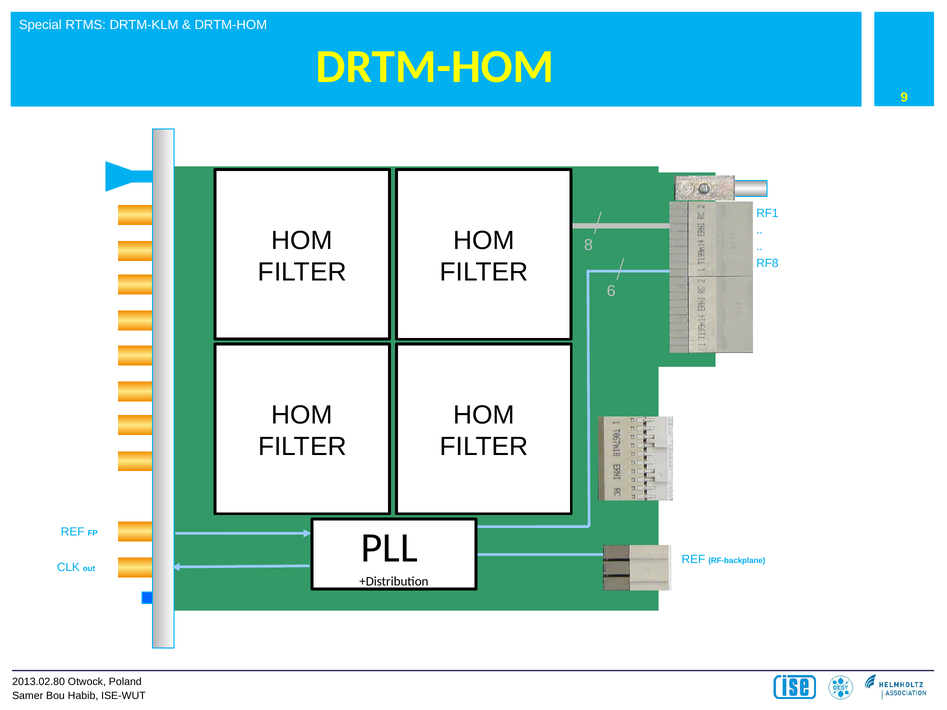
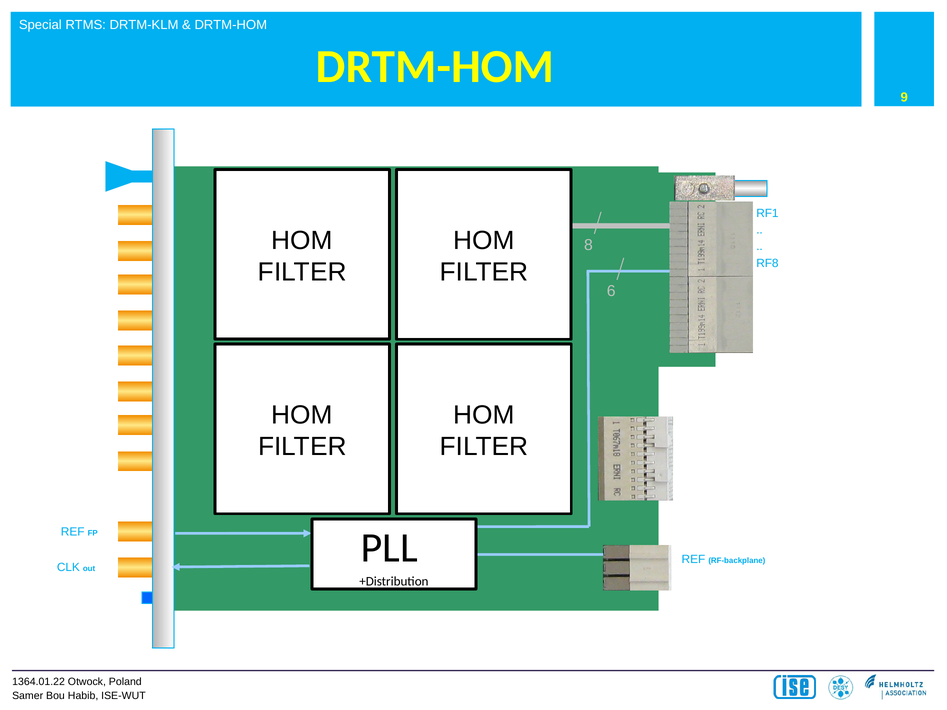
2013.02.80: 2013.02.80 -> 1364.01.22
